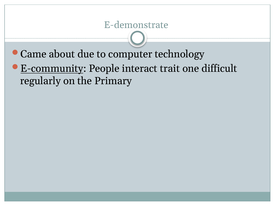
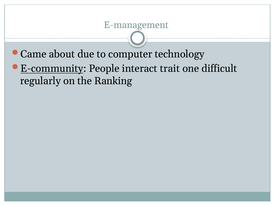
E-demonstrate: E-demonstrate -> E-management
Primary: Primary -> Ranking
